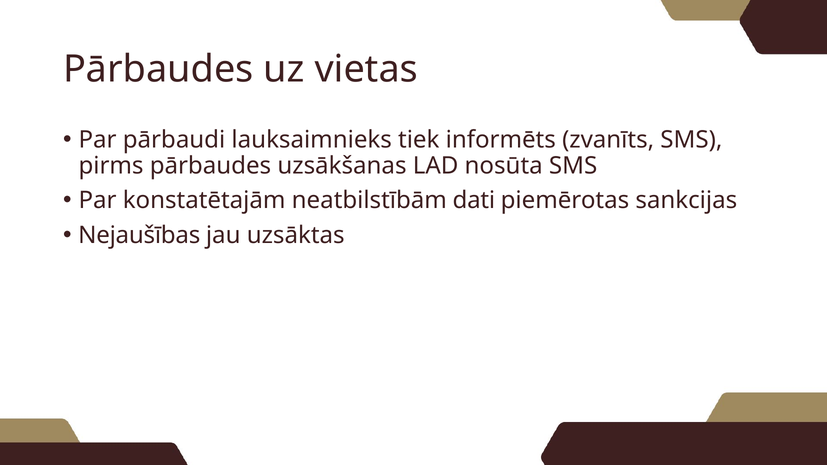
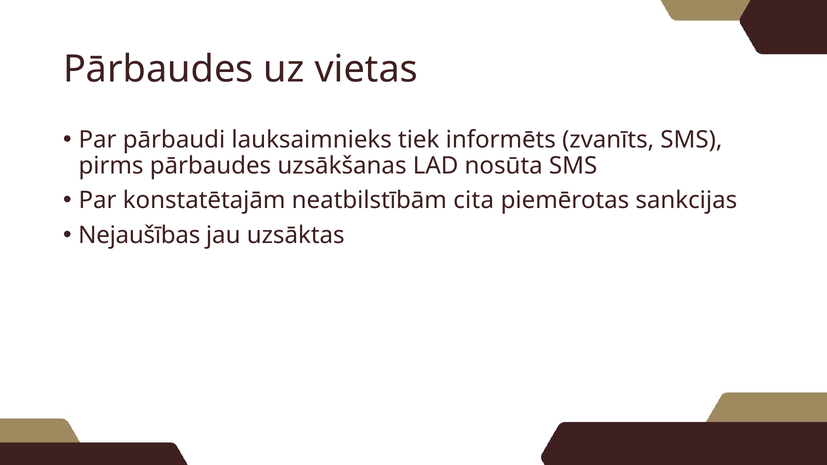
dati: dati -> cita
